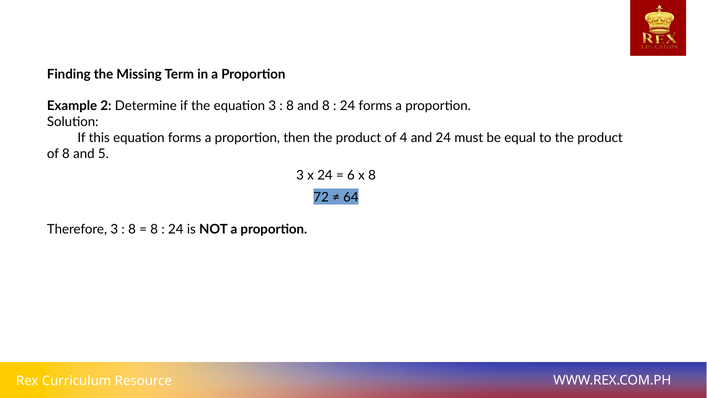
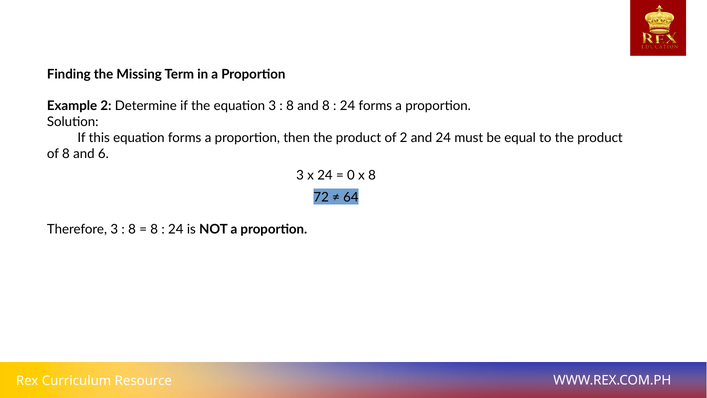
of 4: 4 -> 2
5: 5 -> 6
6: 6 -> 0
